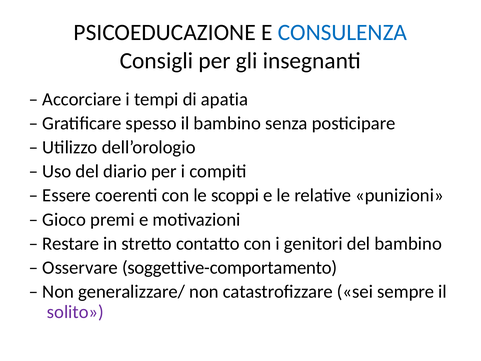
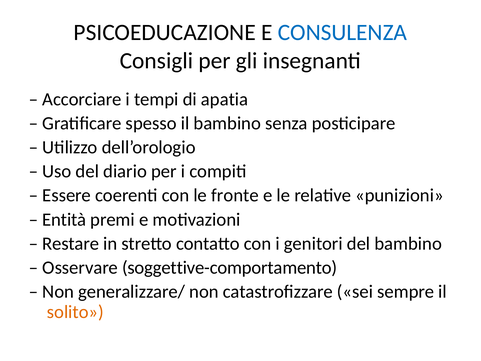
scoppi: scoppi -> fronte
Gioco: Gioco -> Entità
solito colour: purple -> orange
